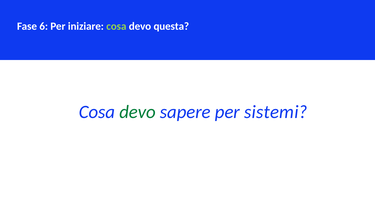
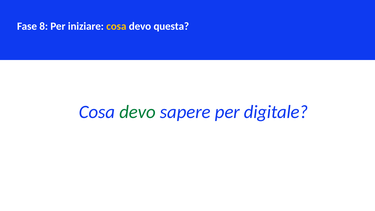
6: 6 -> 8
cosa at (116, 26) colour: light green -> yellow
sistemi: sistemi -> digitale
